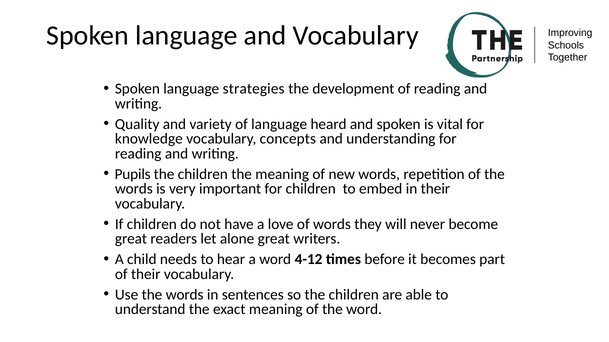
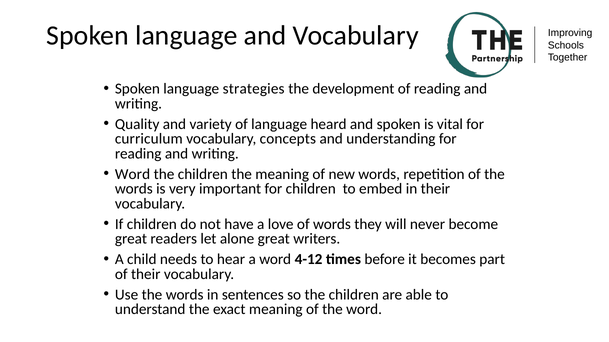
knowledge: knowledge -> curriculum
Pupils at (133, 174): Pupils -> Word
